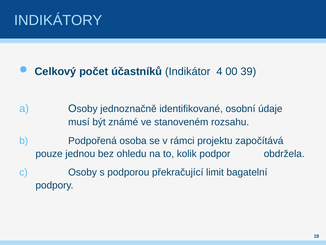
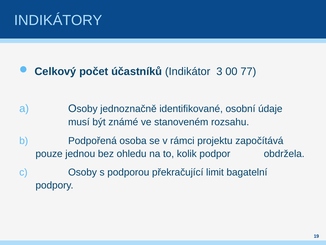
4: 4 -> 3
39: 39 -> 77
